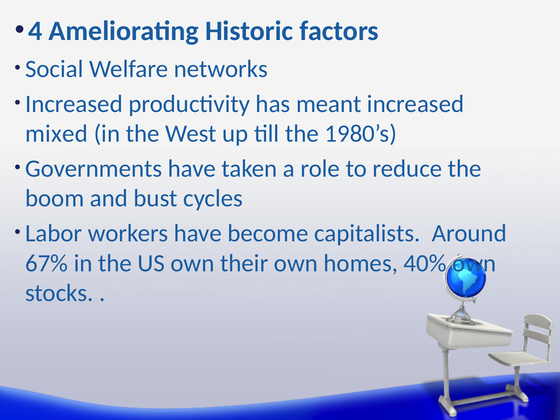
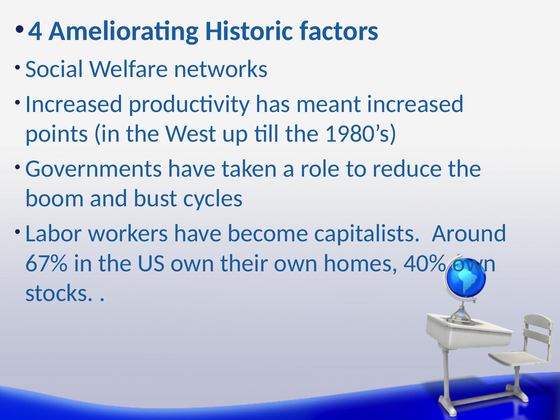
mixed: mixed -> points
